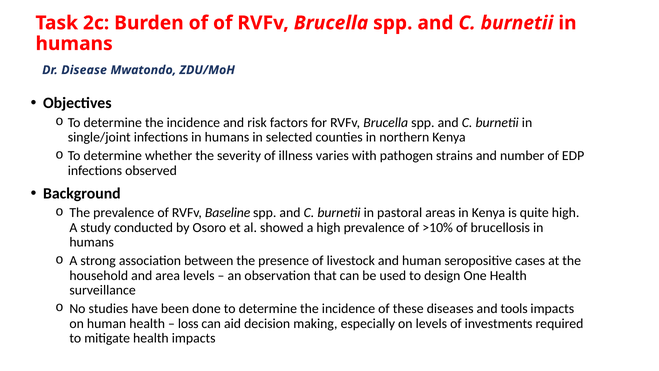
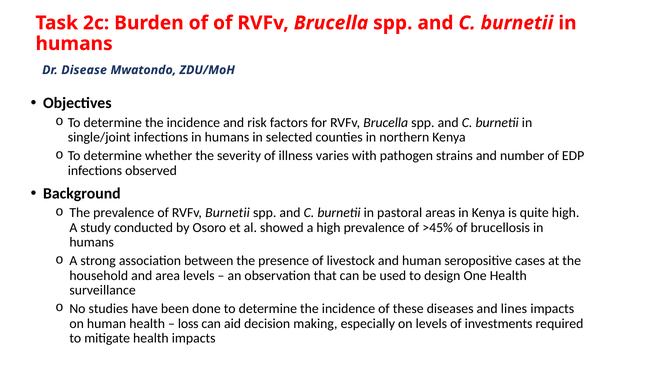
RVFv Baseline: Baseline -> Burnetii
>10%: >10% -> >45%
tools: tools -> lines
